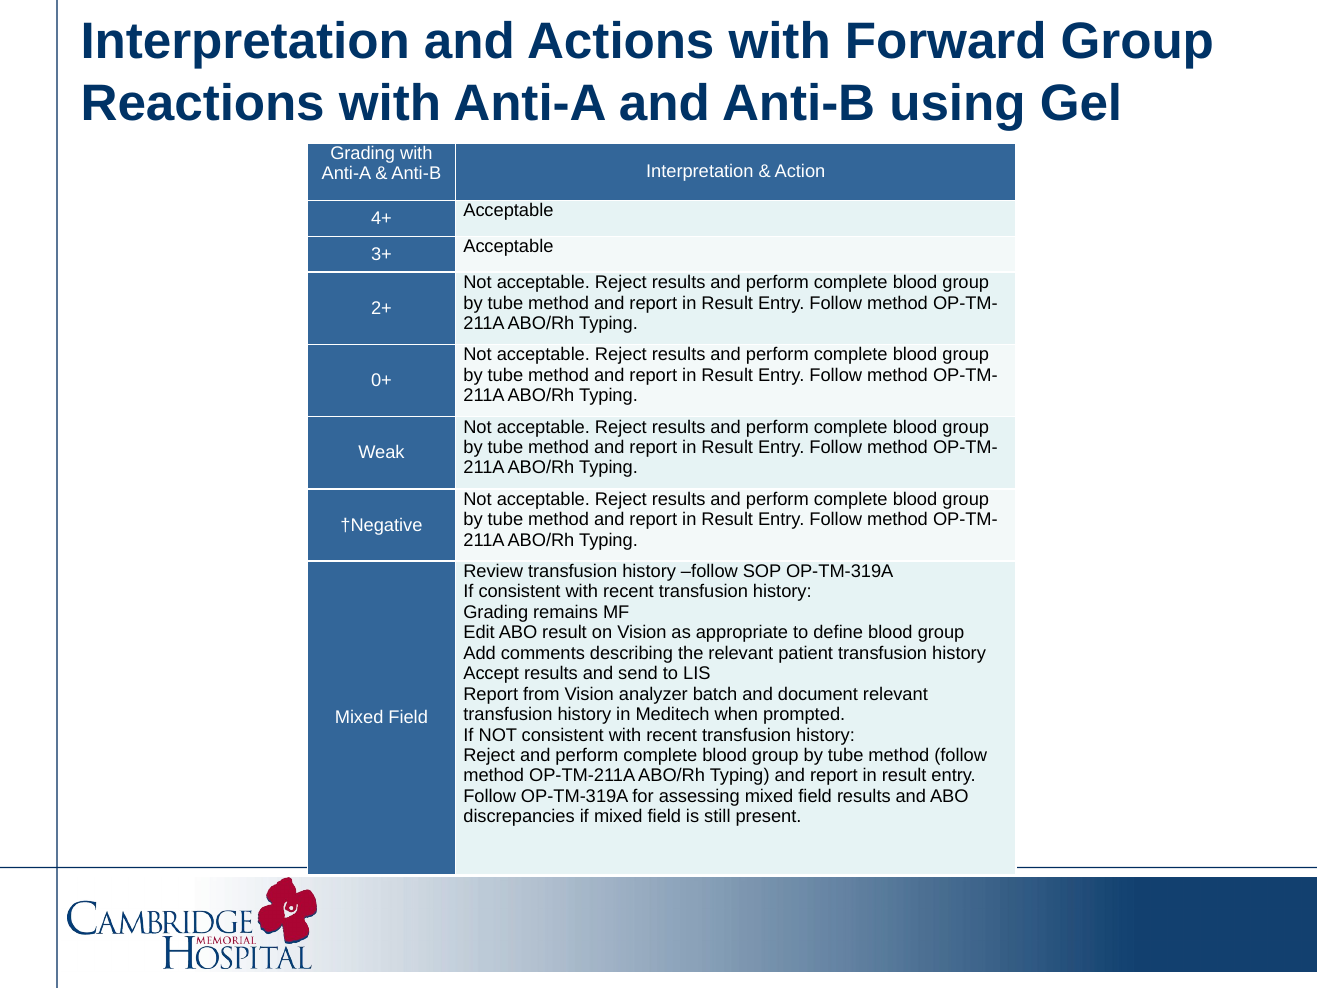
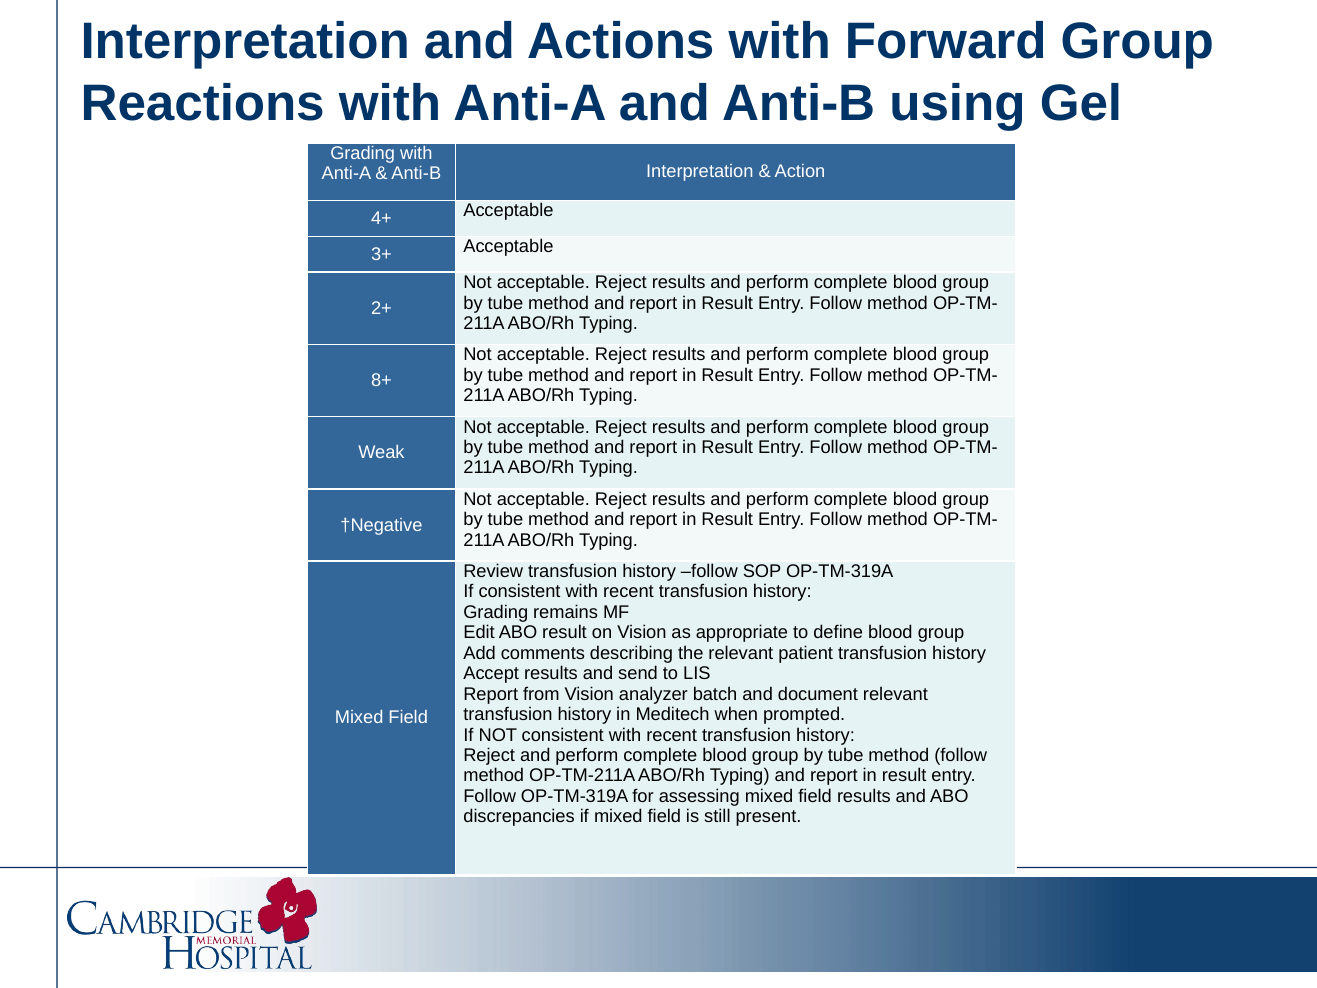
0+: 0+ -> 8+
